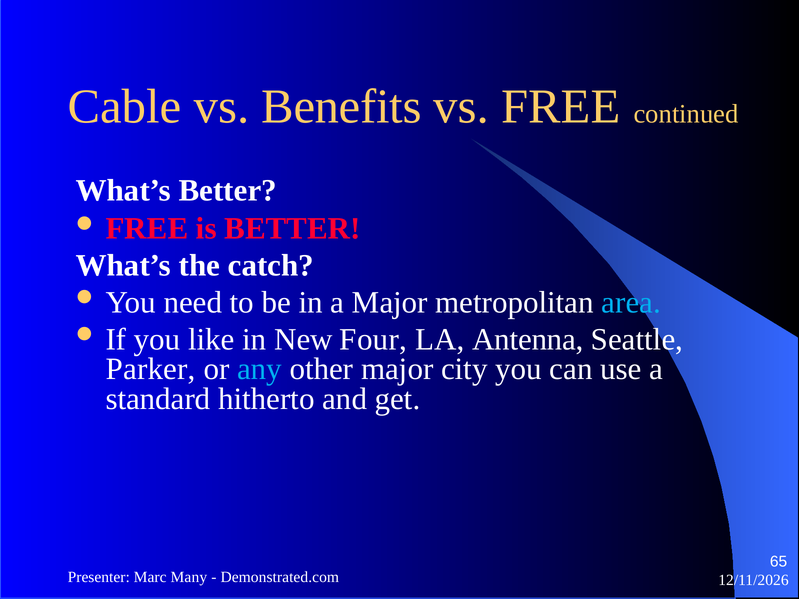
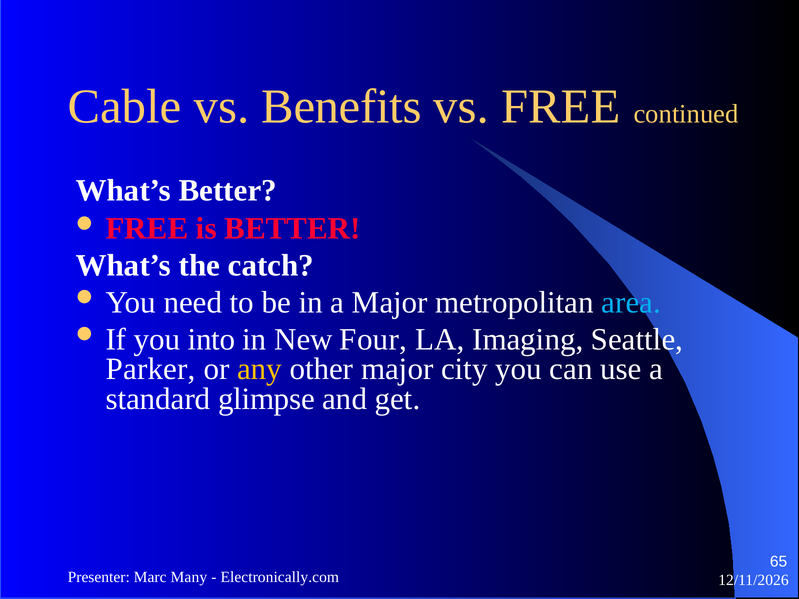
like: like -> into
Antenna: Antenna -> Imaging
any colour: light blue -> yellow
hitherto: hitherto -> glimpse
Demonstrated.com: Demonstrated.com -> Electronically.com
